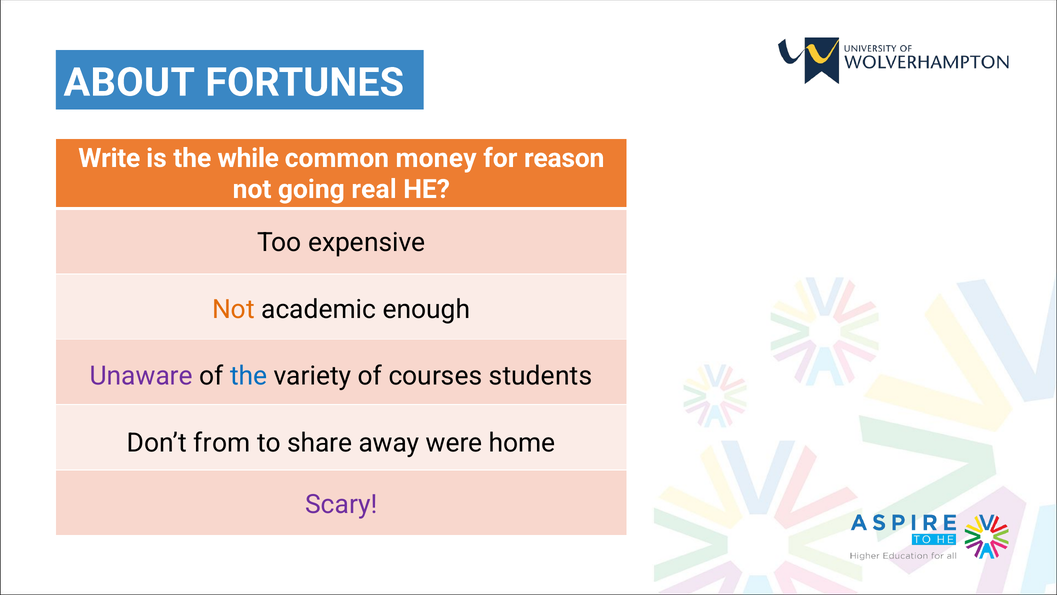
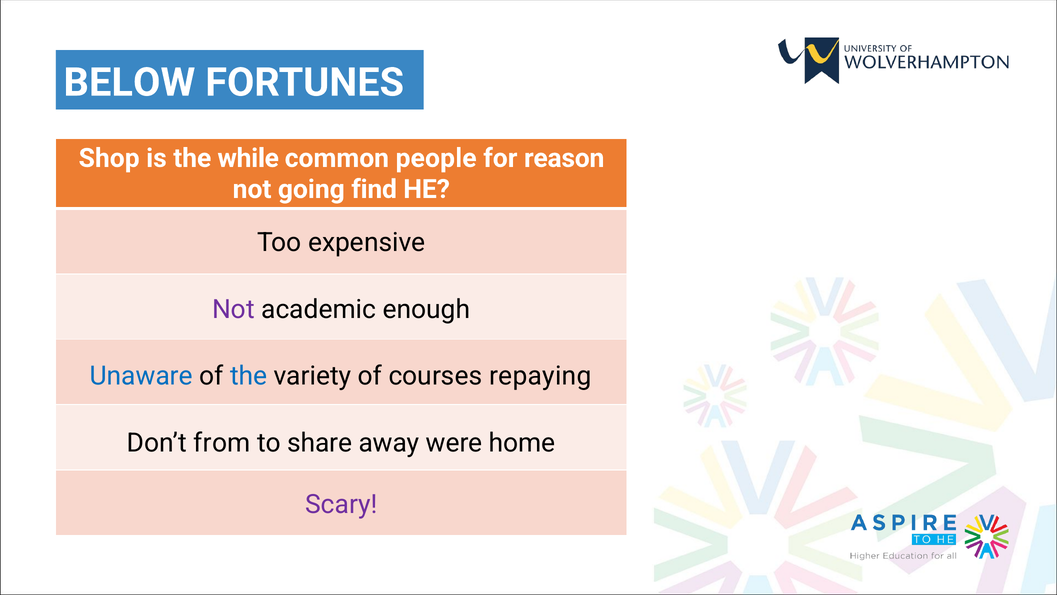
ABOUT: ABOUT -> BELOW
Write: Write -> Shop
money: money -> people
real: real -> find
Not at (233, 309) colour: orange -> purple
Unaware colour: purple -> blue
students: students -> repaying
